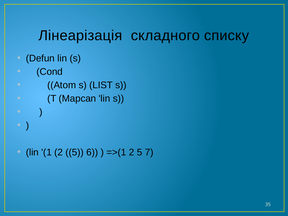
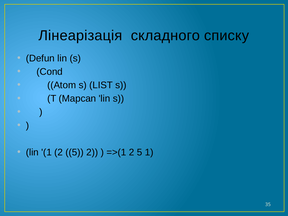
5 6: 6 -> 2
5 7: 7 -> 1
